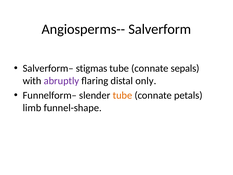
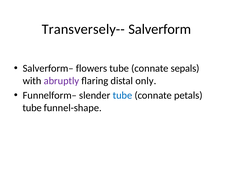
Angiosperms--: Angiosperms-- -> Transversely--
stigmas: stigmas -> flowers
tube at (122, 95) colour: orange -> blue
limb at (32, 108): limb -> tube
